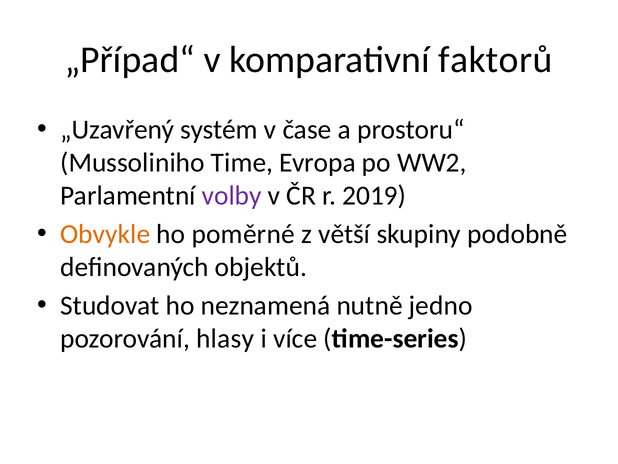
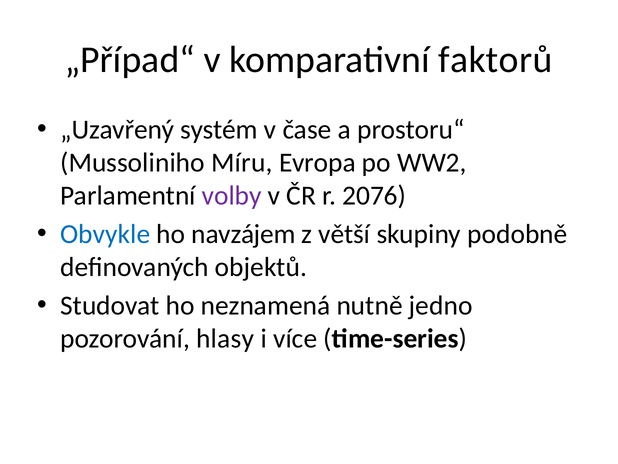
Time: Time -> Míru
2019: 2019 -> 2076
Obvykle colour: orange -> blue
poměrné: poměrné -> navzájem
